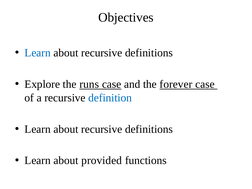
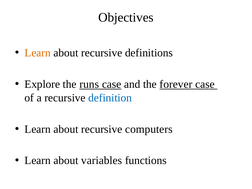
Learn at (38, 53) colour: blue -> orange
definitions at (149, 129): definitions -> computers
provided: provided -> variables
